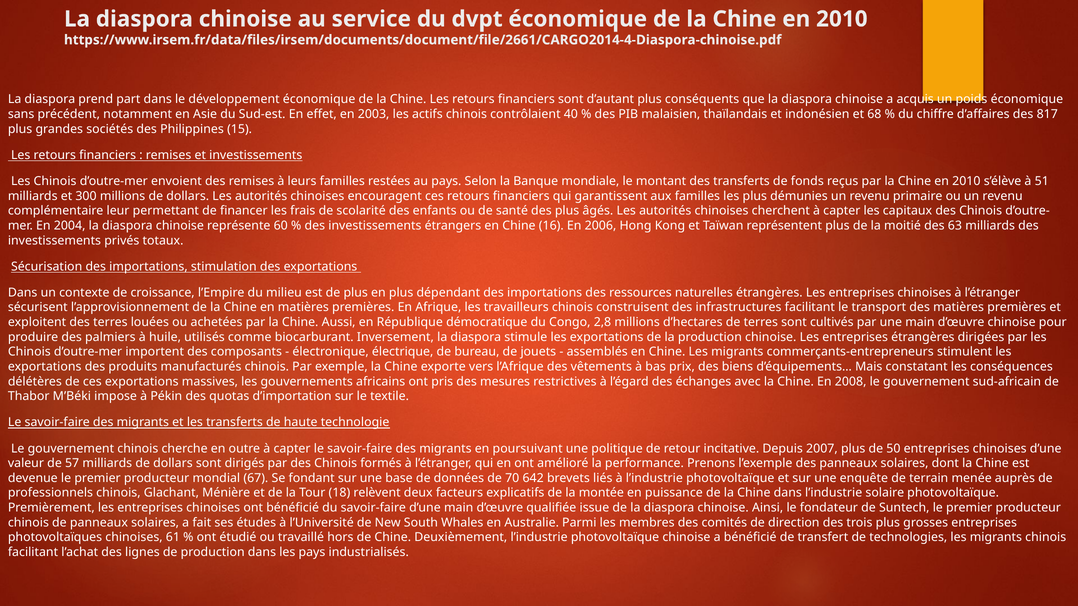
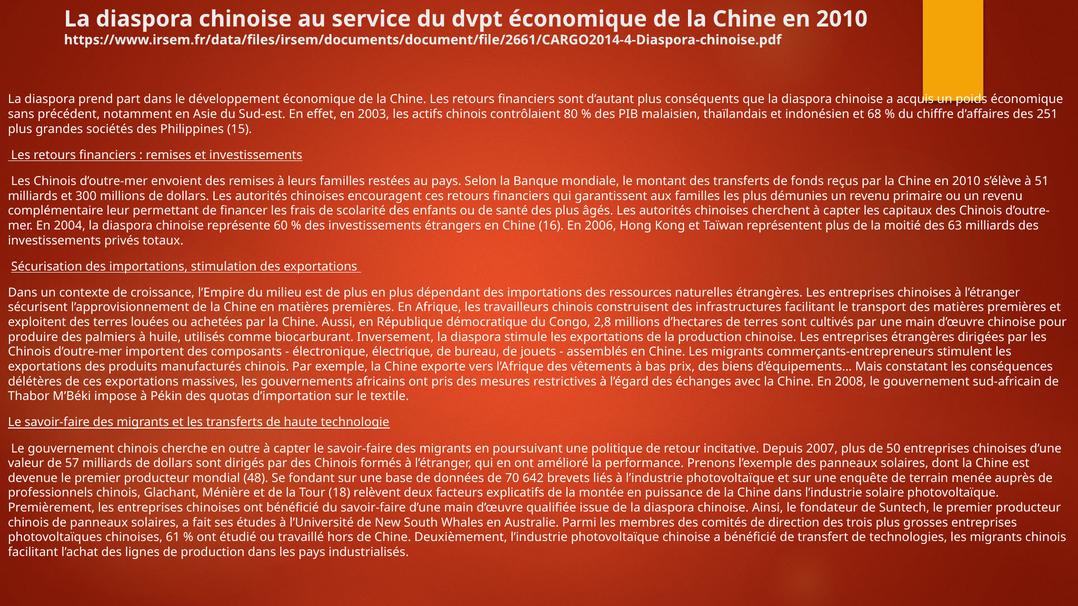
40: 40 -> 80
817: 817 -> 251
67: 67 -> 48
